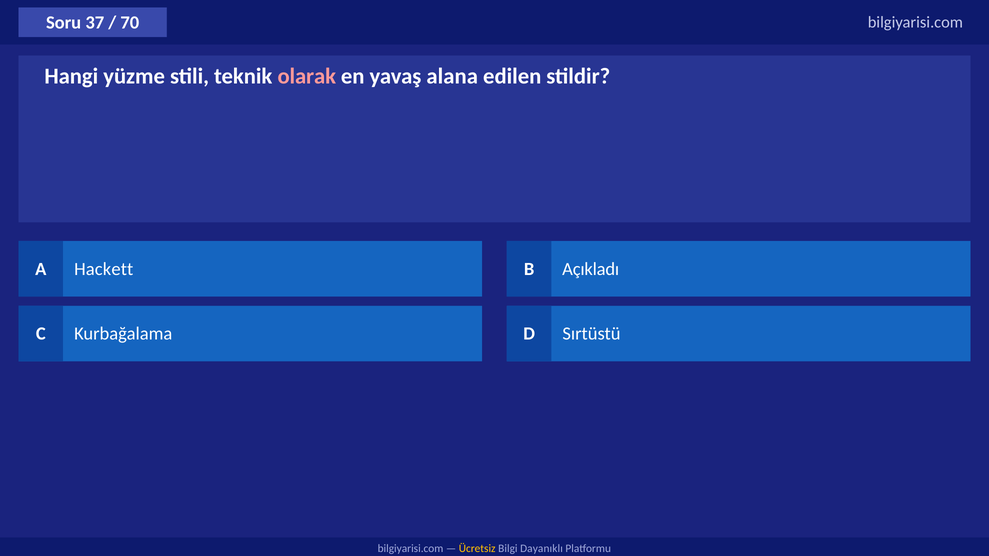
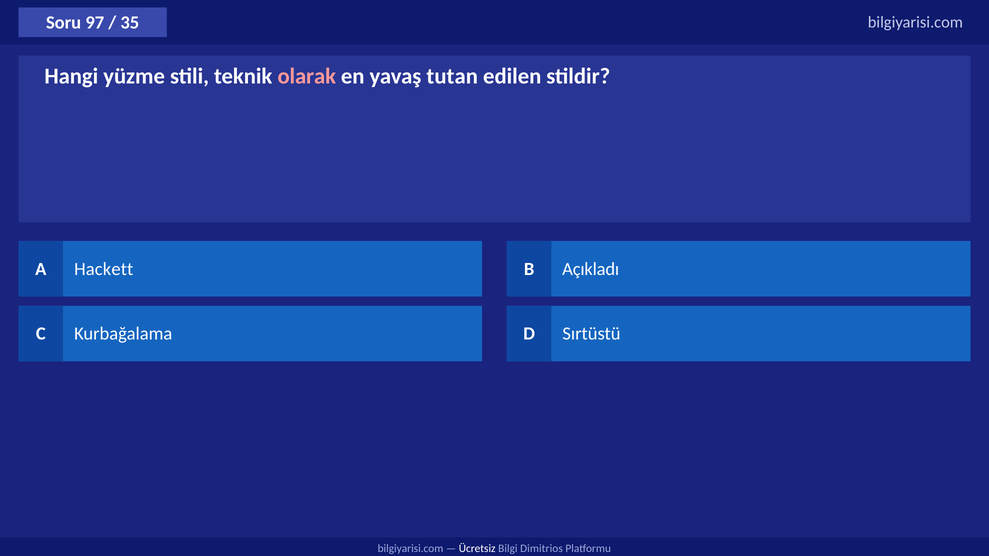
37: 37 -> 97
70: 70 -> 35
alana: alana -> tutan
Ücretsiz colour: yellow -> white
Dayanıklı: Dayanıklı -> Dimitrios
